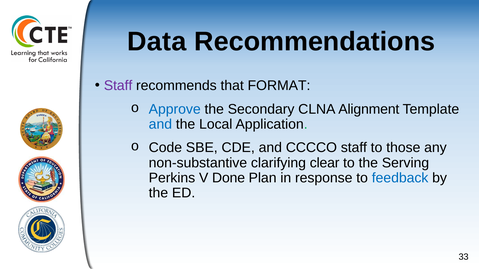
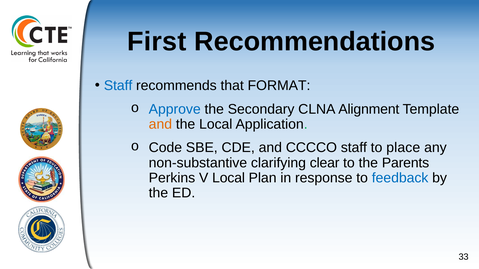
Data: Data -> First
Staff at (118, 86) colour: purple -> blue
and at (160, 124) colour: blue -> orange
those: those -> place
Serving: Serving -> Parents
V Done: Done -> Local
